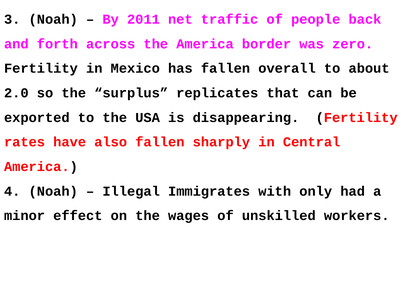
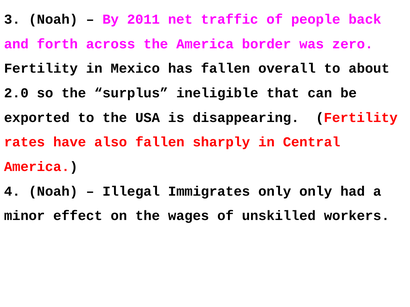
replicates: replicates -> ineligible
Immigrates with: with -> only
